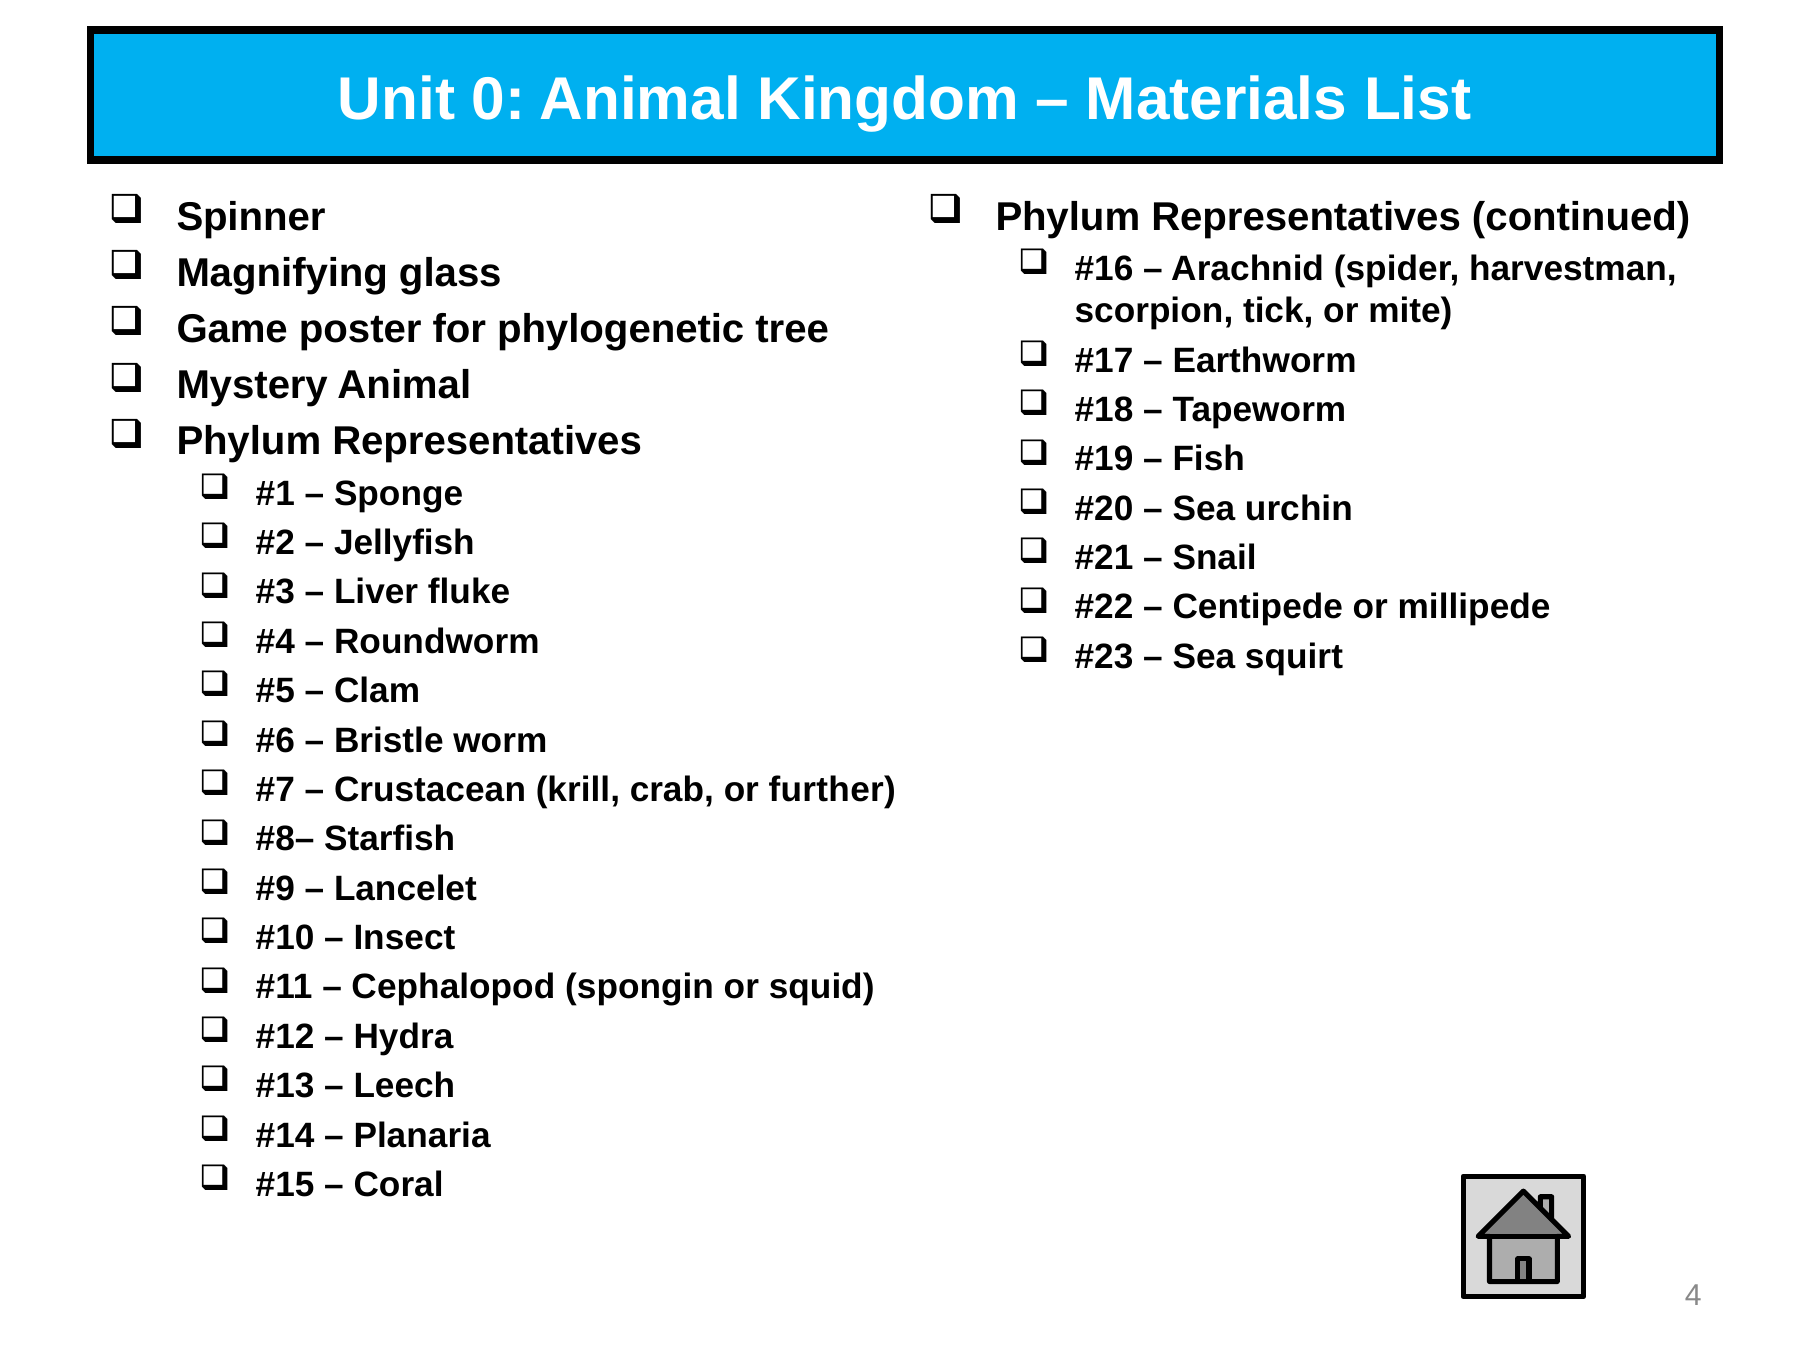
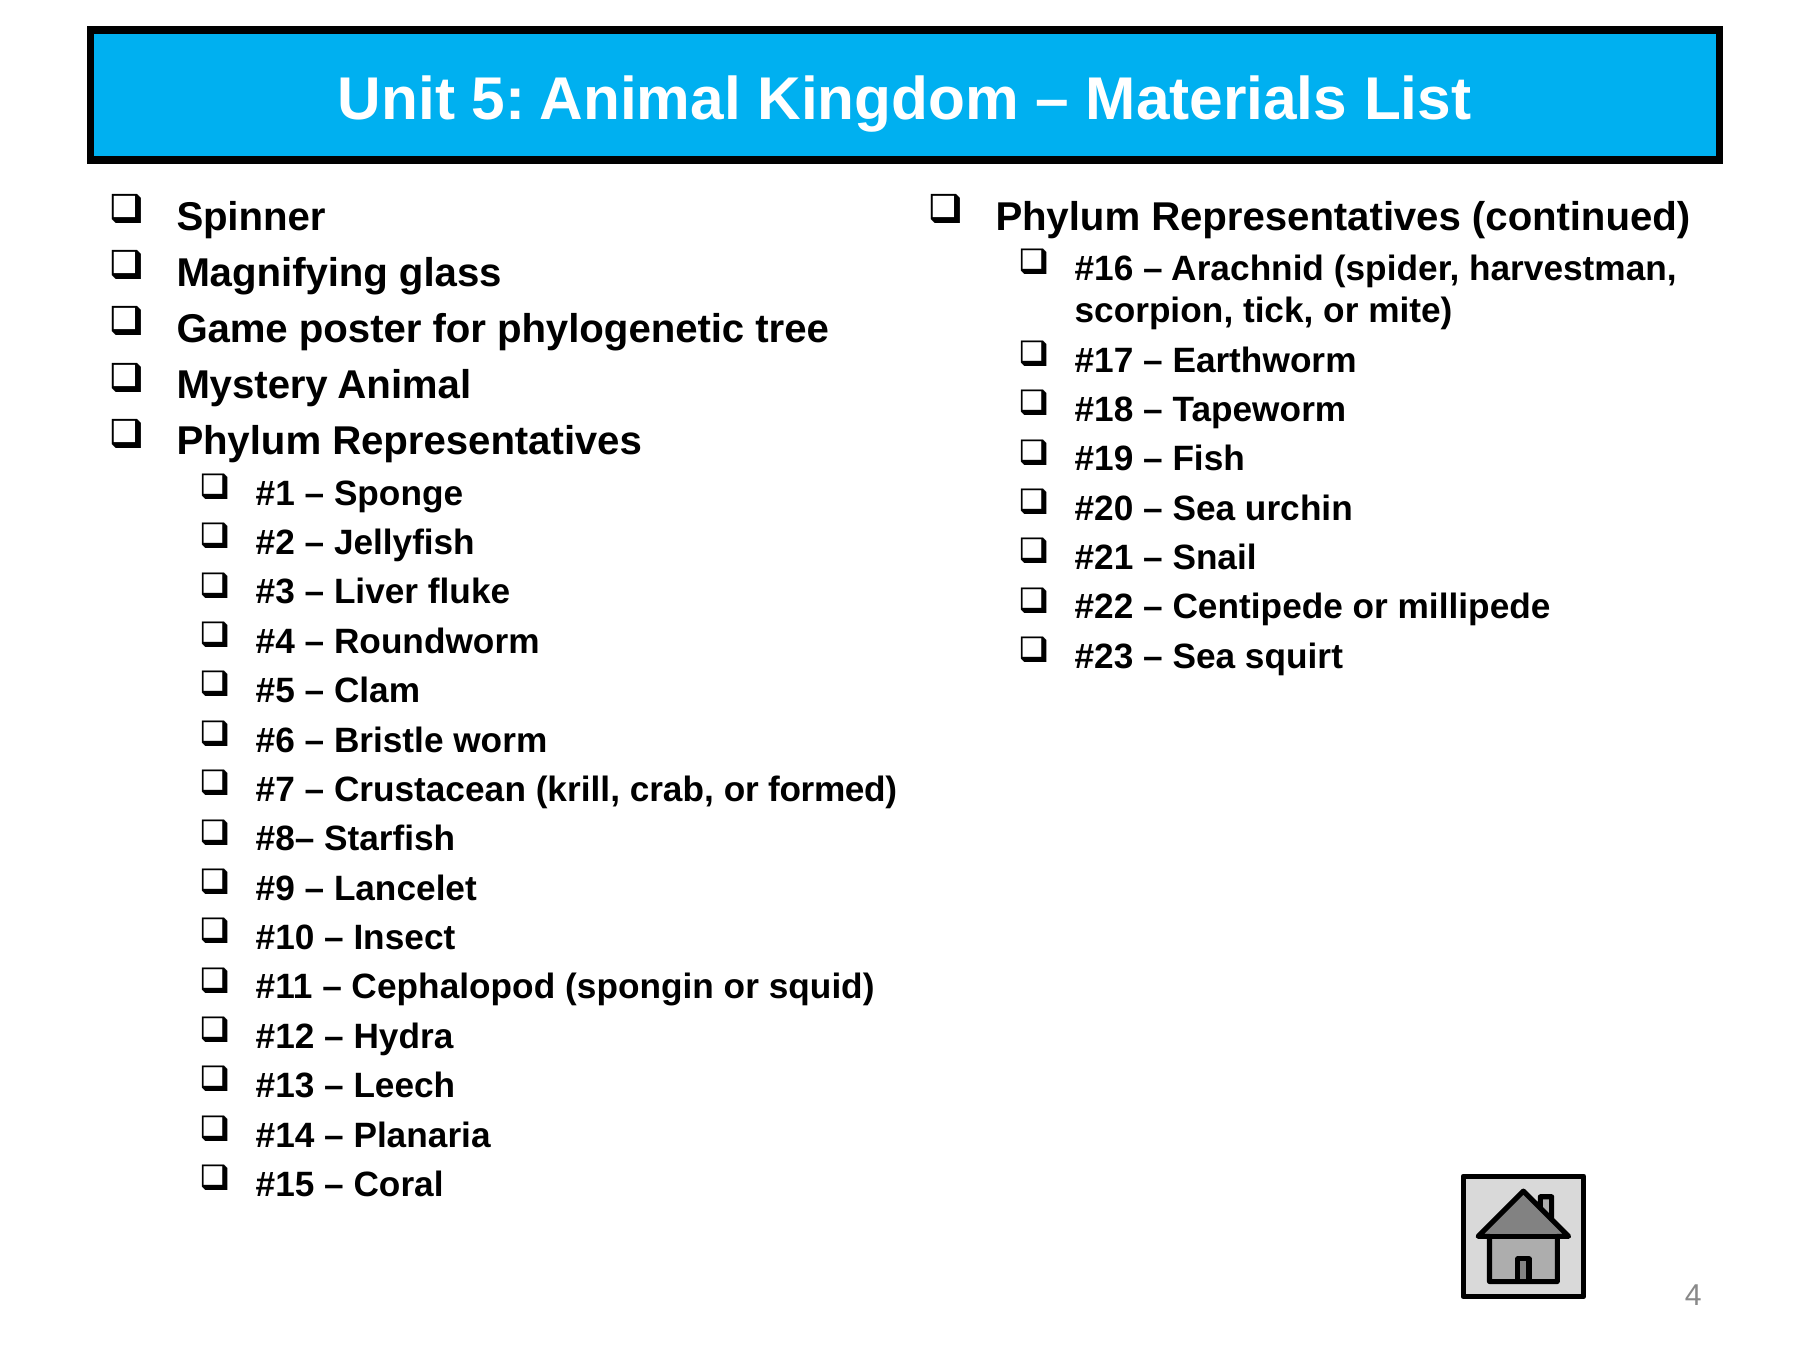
0: 0 -> 5
further: further -> formed
